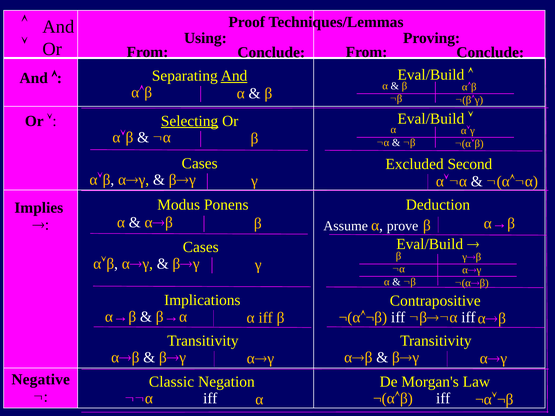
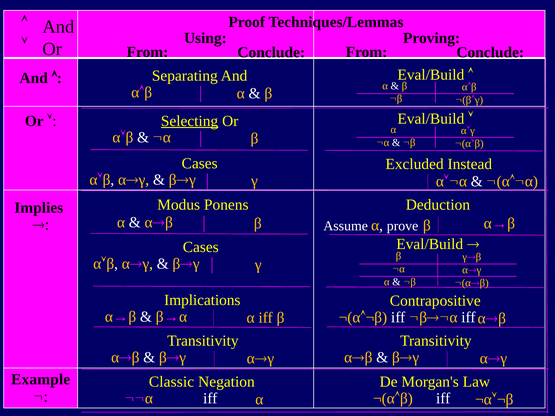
And at (234, 76) underline: present -> none
Second: Second -> Instead
Negative: Negative -> Example
